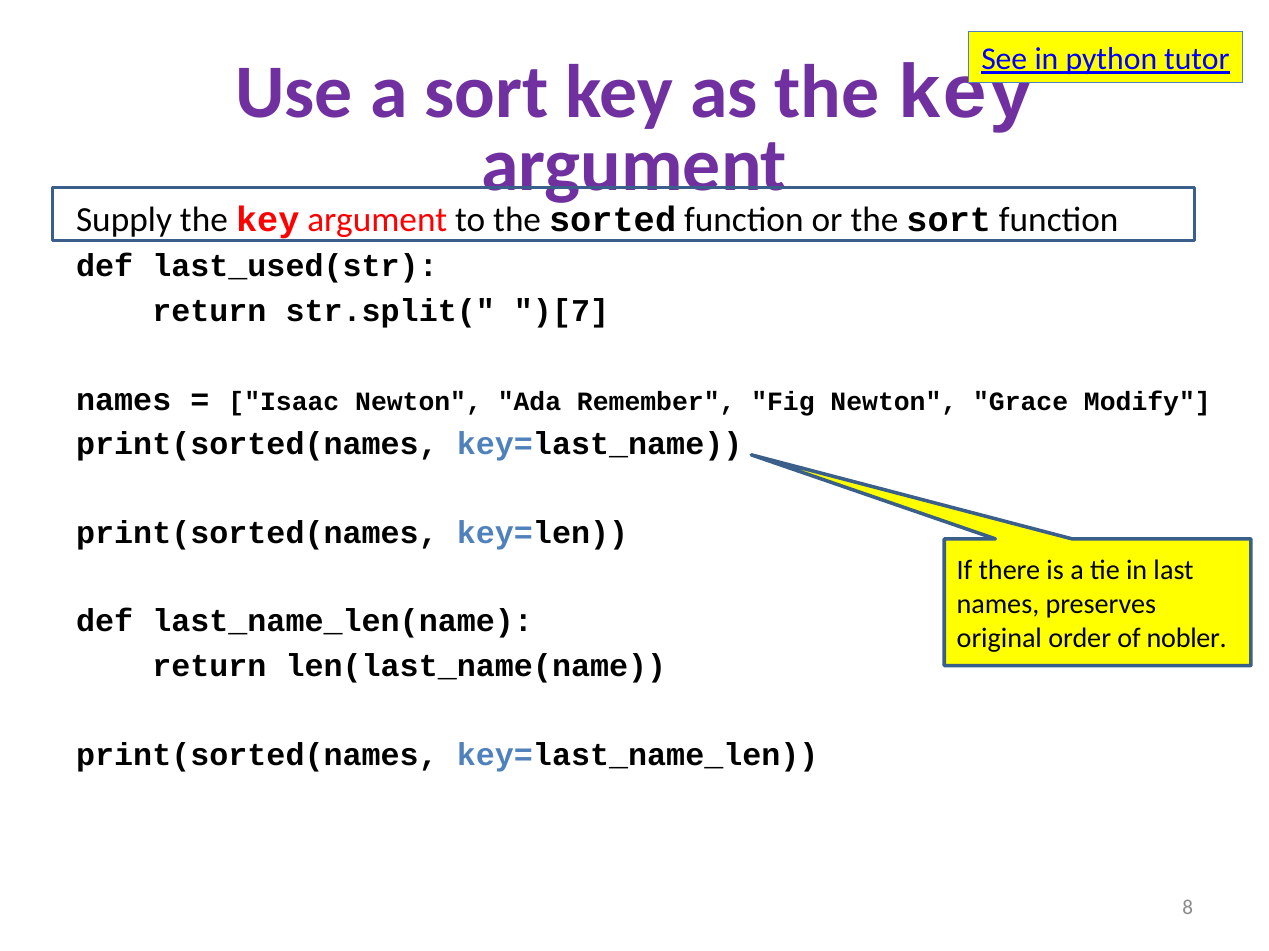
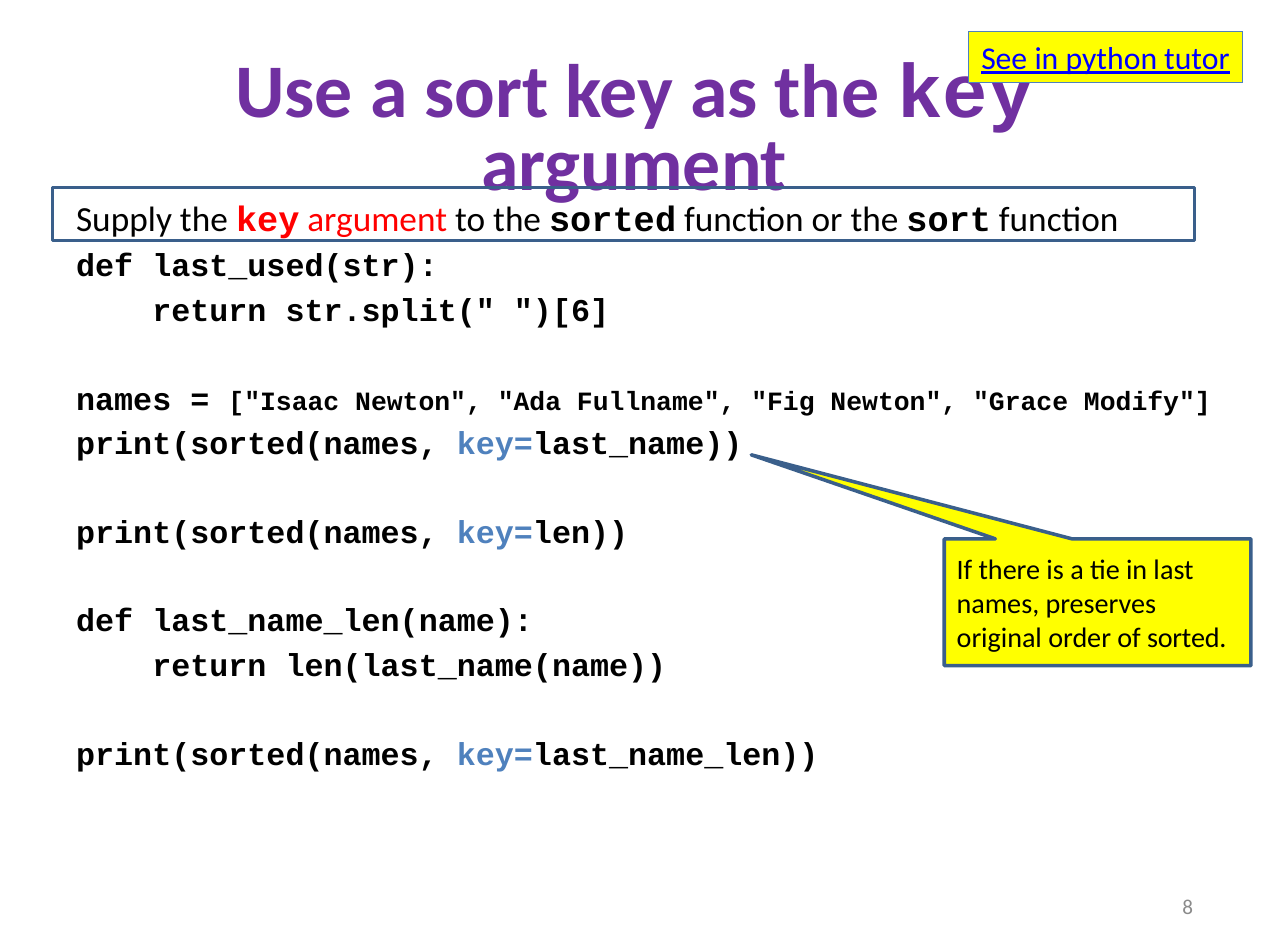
)[7: )[7 -> )[6
Remember: Remember -> Fullname
of nobler: nobler -> sorted
